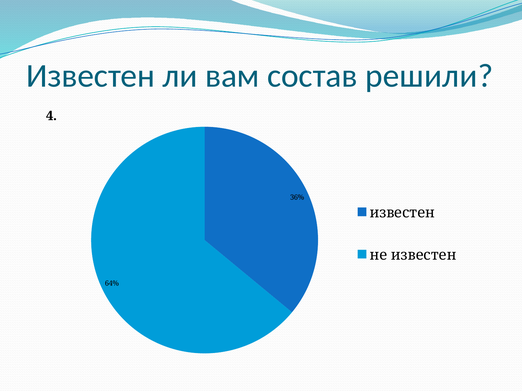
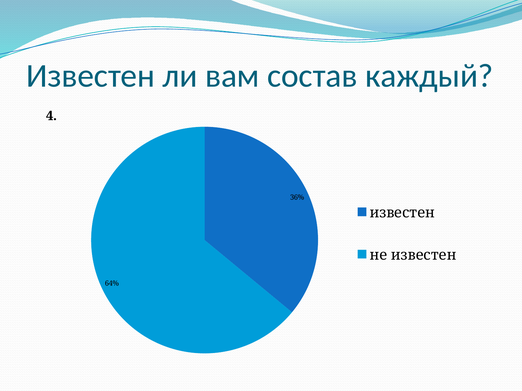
решили: решили -> каждый
